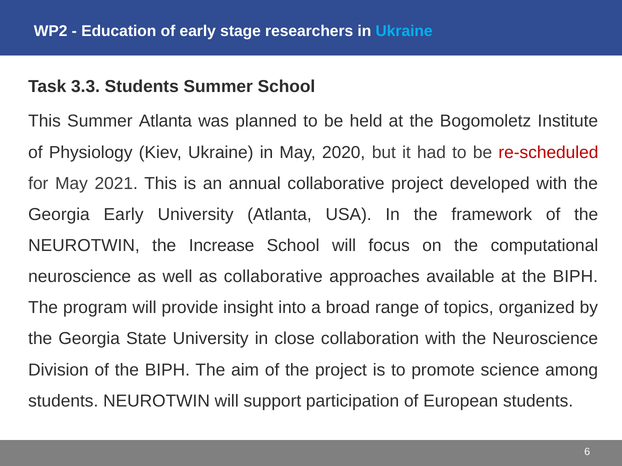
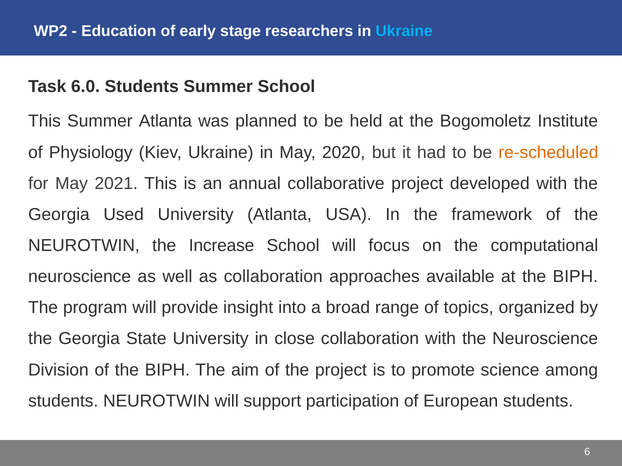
3.3: 3.3 -> 6.0
re-scheduled colour: red -> orange
Georgia Early: Early -> Used
as collaborative: collaborative -> collaboration
